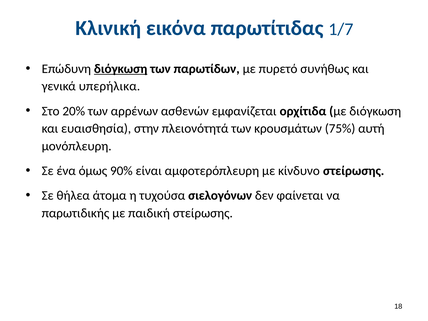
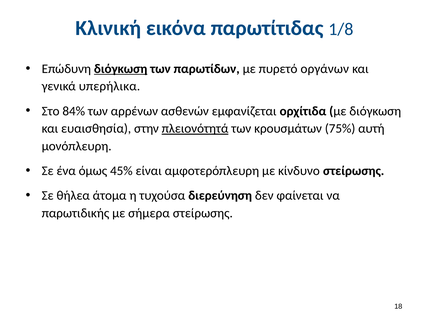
1/7: 1/7 -> 1/8
συνήθως: συνήθως -> οργάνων
20%: 20% -> 84%
πλειονότητά underline: none -> present
90%: 90% -> 45%
σιελογόνων: σιελογόνων -> διερεύνηση
παιδική: παιδική -> σήμερα
